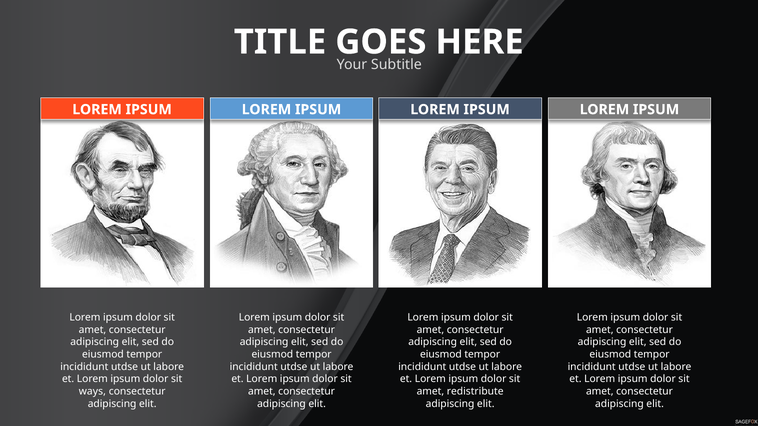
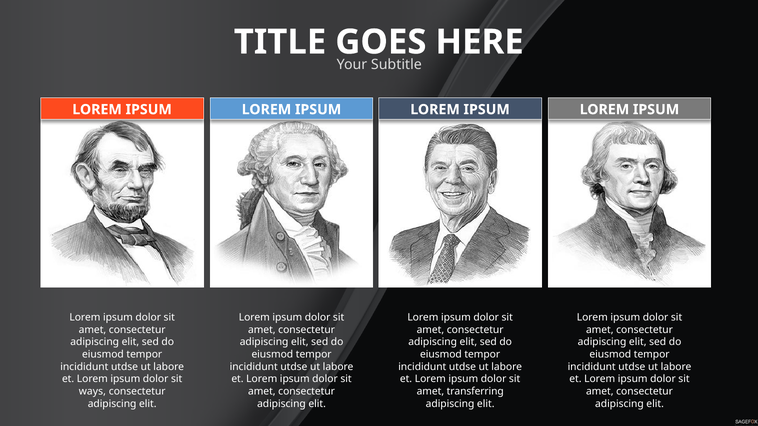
redistribute: redistribute -> transferring
